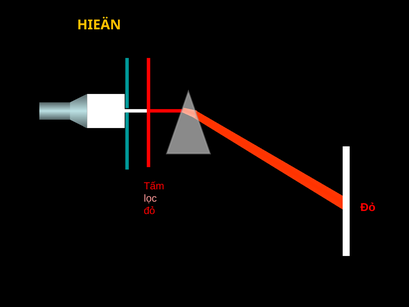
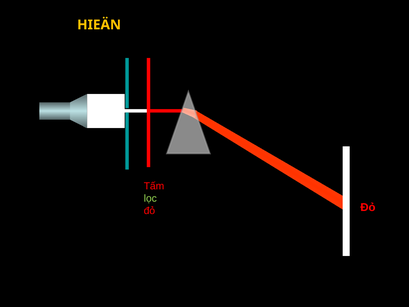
lọc colour: pink -> light green
